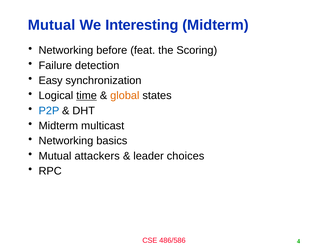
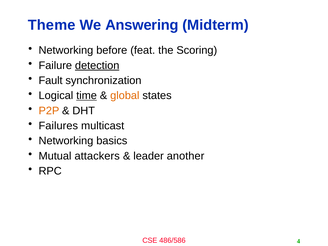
Mutual at (52, 25): Mutual -> Theme
Interesting: Interesting -> Answering
detection underline: none -> present
Easy: Easy -> Fault
P2P colour: blue -> orange
Midterm at (58, 126): Midterm -> Failures
choices: choices -> another
